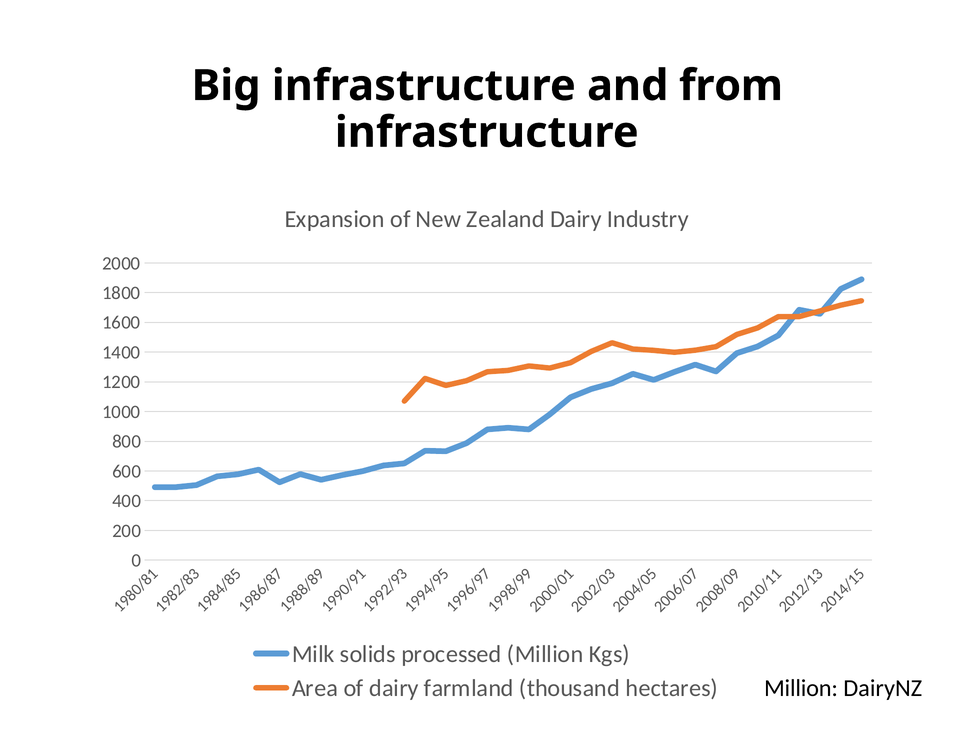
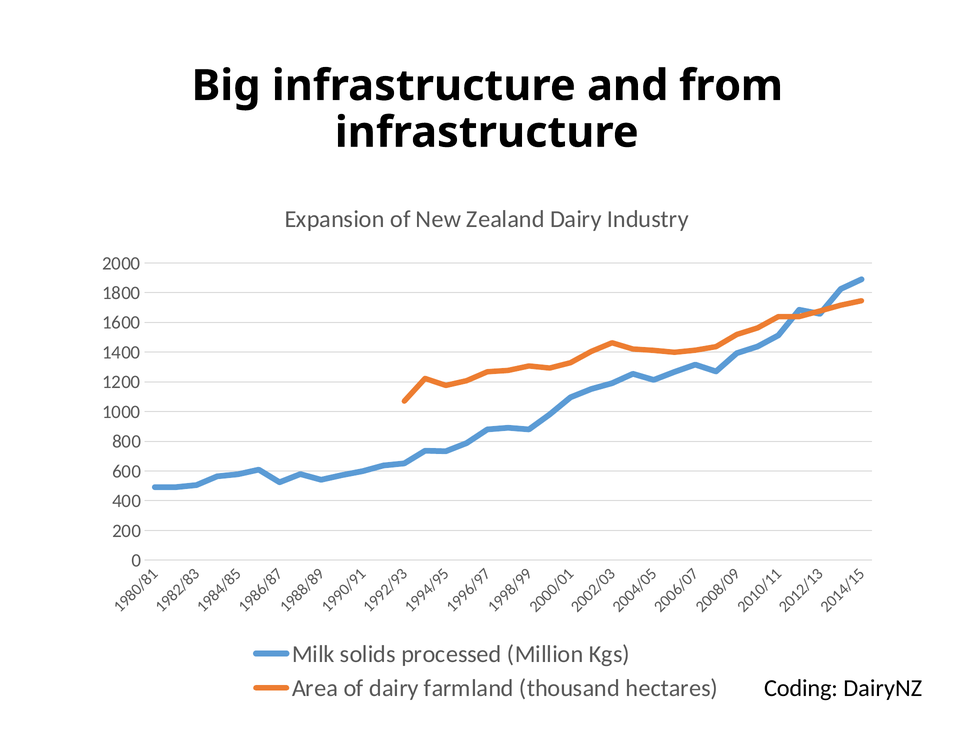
Million at (801, 689): Million -> Coding
